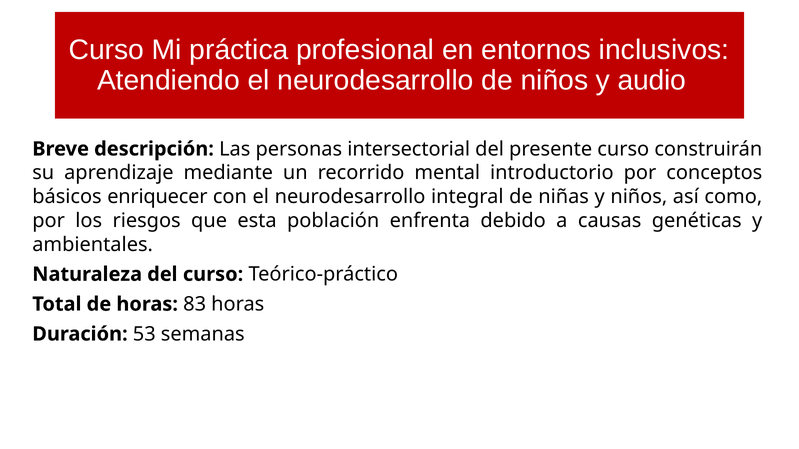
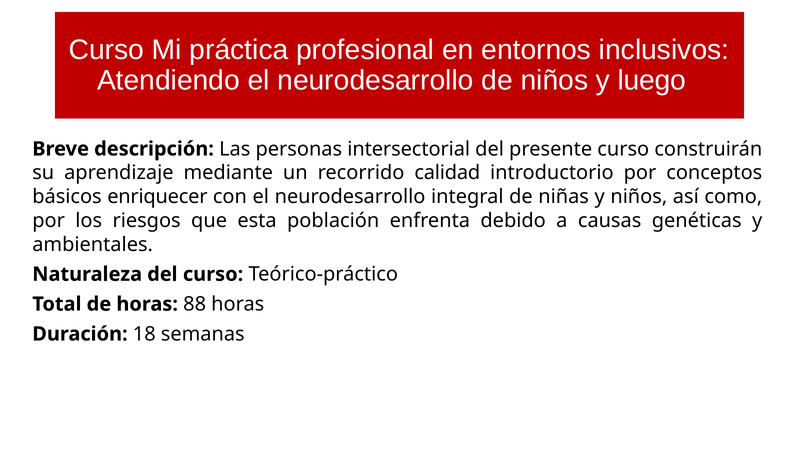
audio: audio -> luego
mental: mental -> calidad
83: 83 -> 88
53: 53 -> 18
